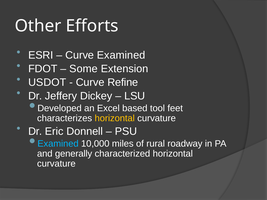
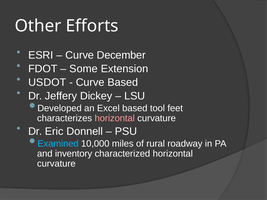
Curve Examined: Examined -> December
Curve Refine: Refine -> Based
horizontal at (115, 118) colour: yellow -> pink
generally: generally -> inventory
